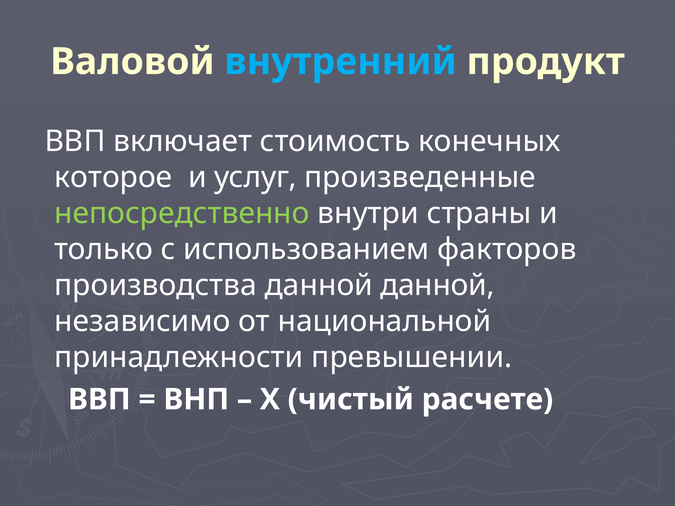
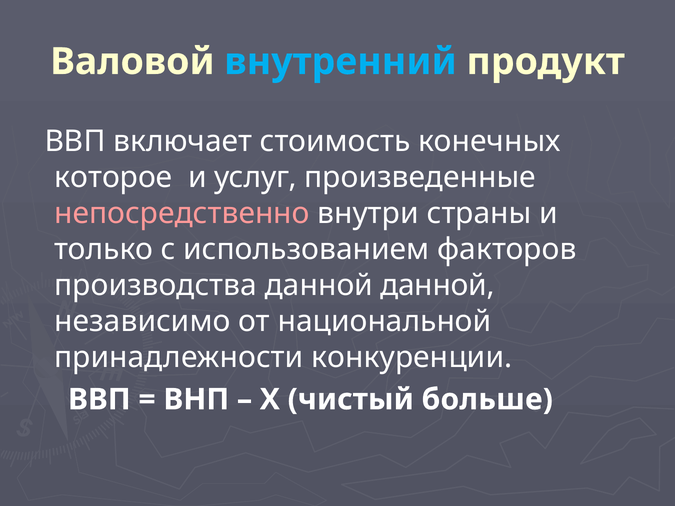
непосредственно colour: light green -> pink
превышении: превышении -> конкуренции
расчете: расчете -> больше
